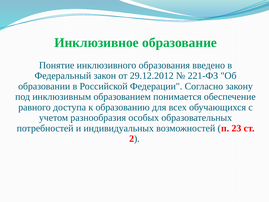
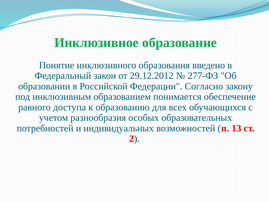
221-ФЗ: 221-ФЗ -> 277-ФЗ
23: 23 -> 13
